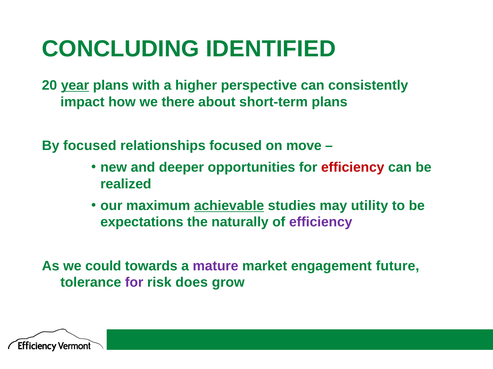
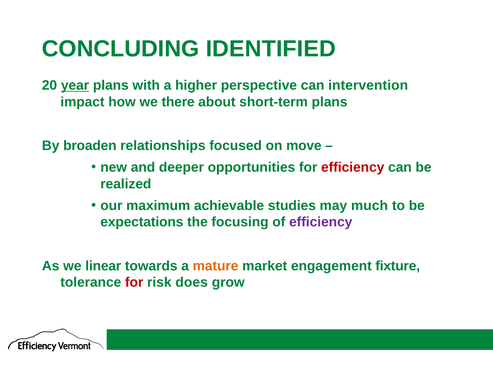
consistently: consistently -> intervention
By focused: focused -> broaden
achievable underline: present -> none
utility: utility -> much
naturally: naturally -> focusing
could: could -> linear
mature colour: purple -> orange
future: future -> fixture
for at (134, 283) colour: purple -> red
